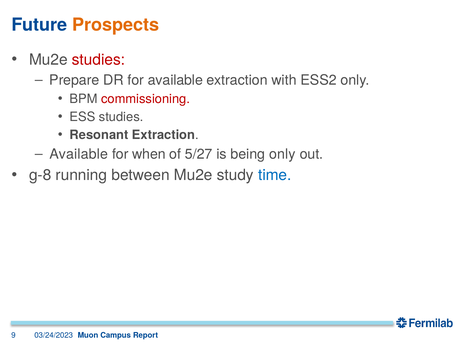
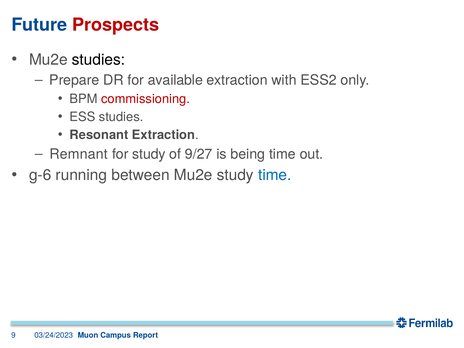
Prospects colour: orange -> red
studies at (99, 60) colour: red -> black
Available at (79, 154): Available -> Remnant
for when: when -> study
5/27: 5/27 -> 9/27
being only: only -> time
g-8: g-8 -> g-6
